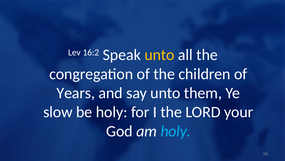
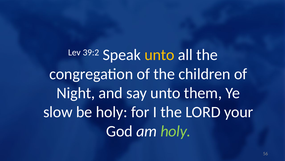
16:2: 16:2 -> 39:2
Years: Years -> Night
holy at (176, 131) colour: light blue -> light green
